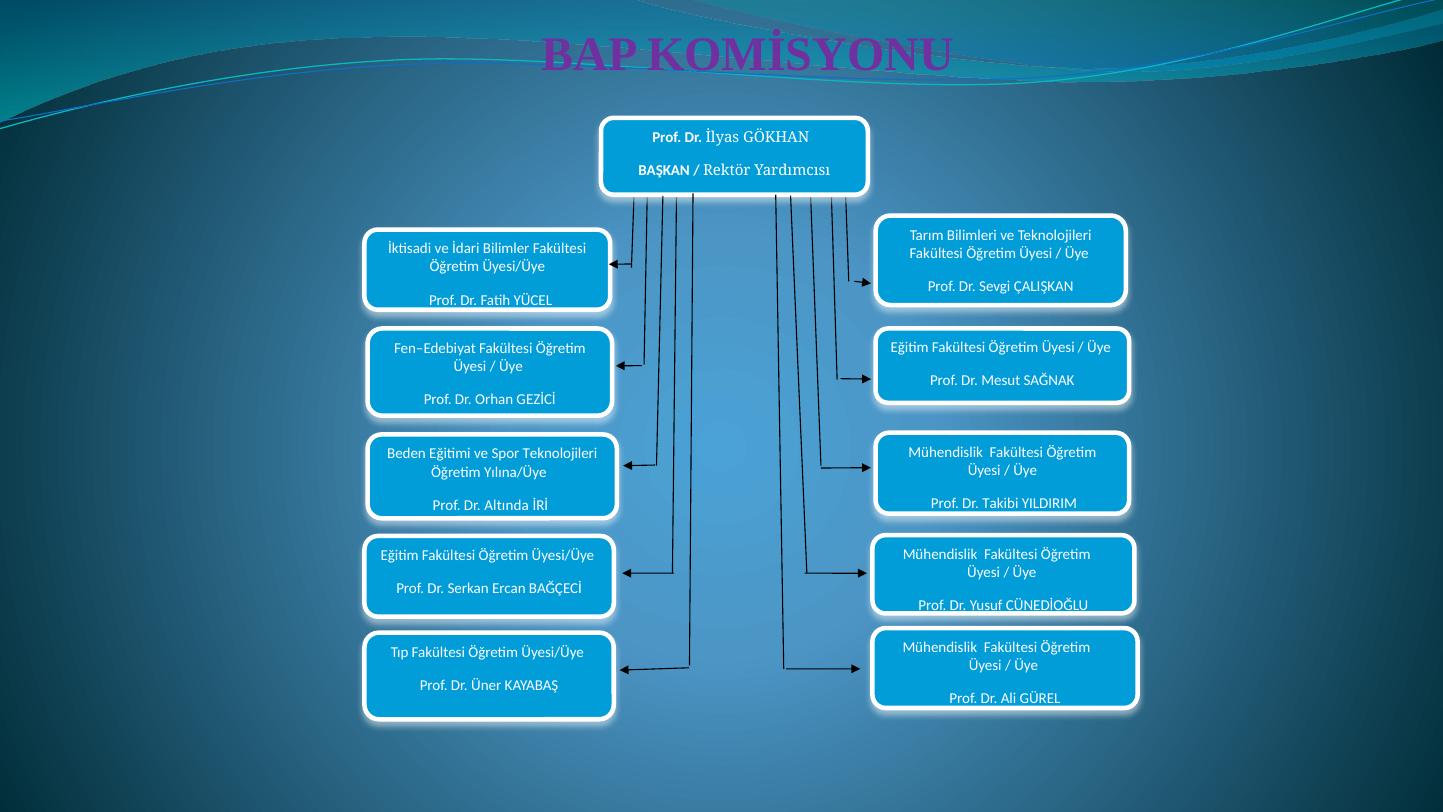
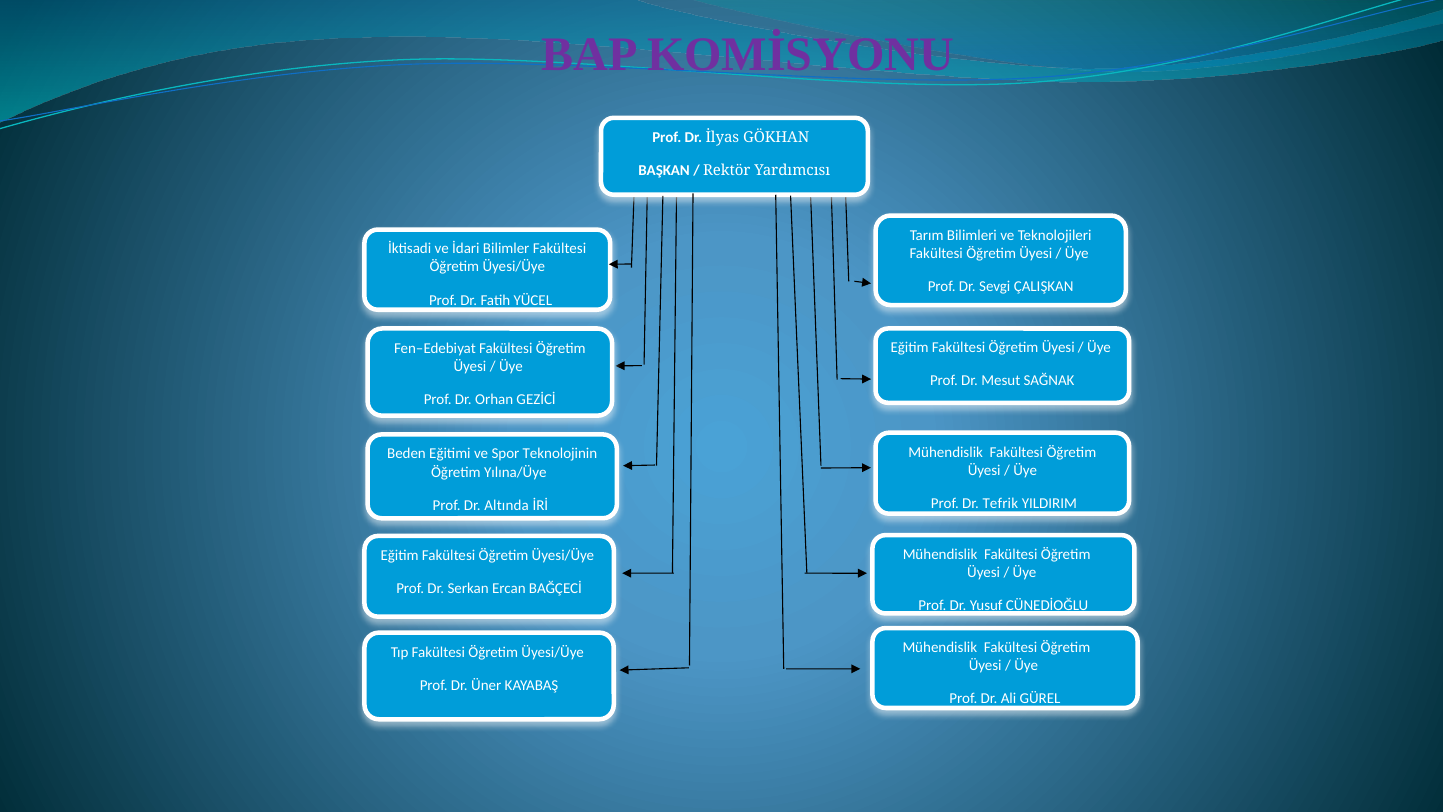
Spor Teknolojileri: Teknolojileri -> Teknolojinin
Takibi: Takibi -> Tefrik
